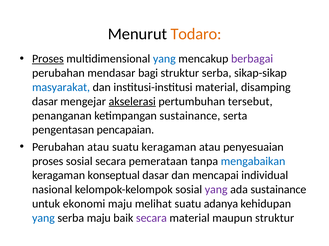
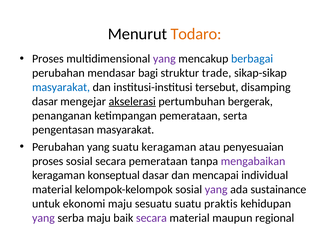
Proses at (48, 59) underline: present -> none
yang at (164, 59) colour: blue -> purple
berbagai colour: purple -> blue
struktur serba: serba -> trade
institusi-institusi material: material -> tersebut
tersebut: tersebut -> bergerak
ketimpangan sustainance: sustainance -> pemerataan
pengentasan pencapaian: pencapaian -> masyarakat
Perubahan atau: atau -> yang
mengabaikan colour: blue -> purple
nasional at (52, 190): nasional -> material
melihat: melihat -> sesuatu
adanya: adanya -> praktis
yang at (43, 219) colour: blue -> purple
maupun struktur: struktur -> regional
